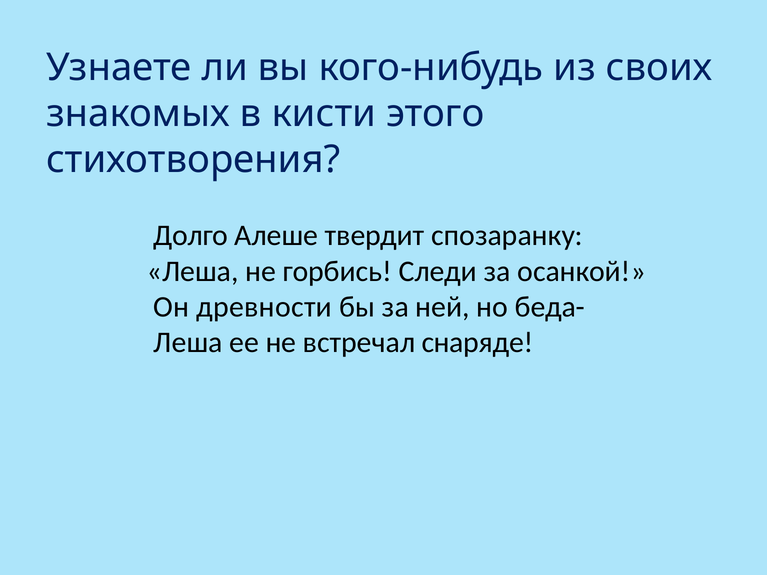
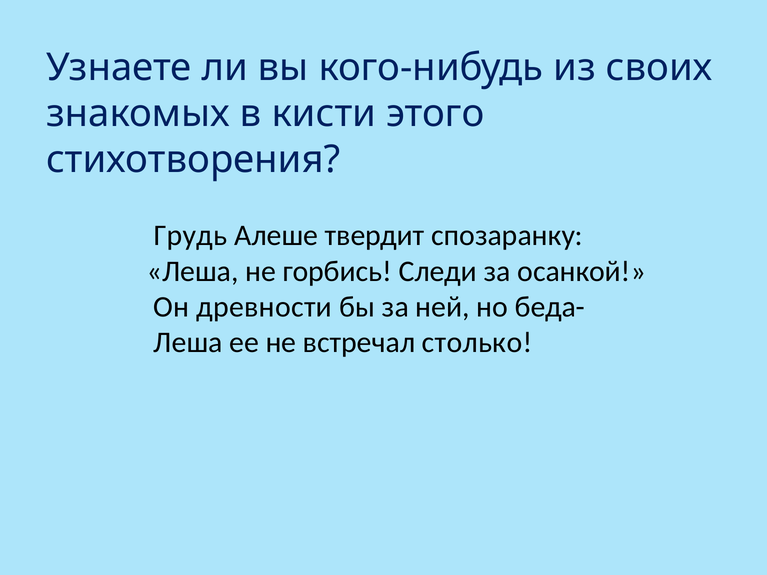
Долго: Долго -> Грудь
снаряде: снаряде -> столько
